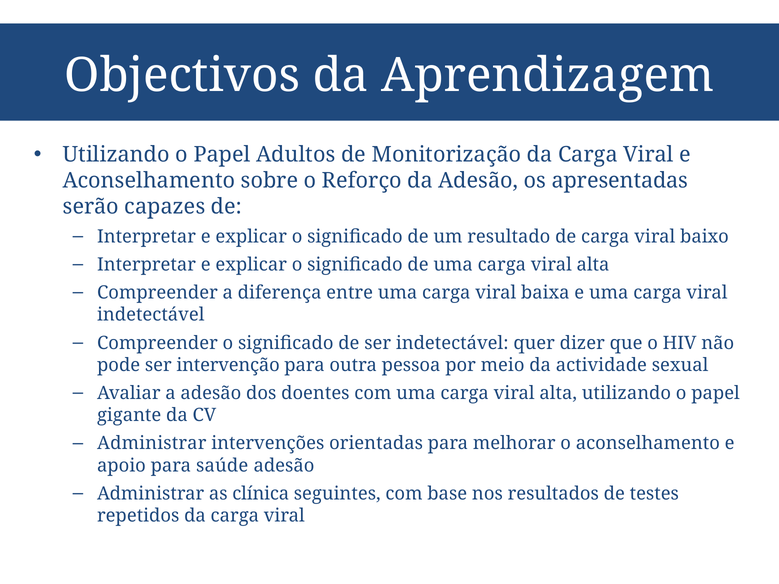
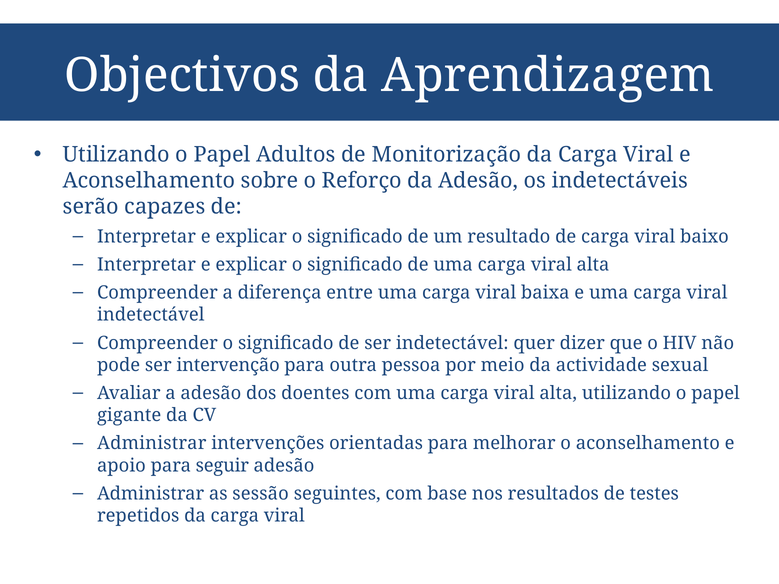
apresentadas: apresentadas -> indetectáveis
saúde: saúde -> seguir
clínica: clínica -> sessão
